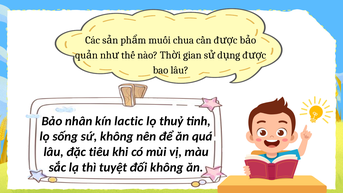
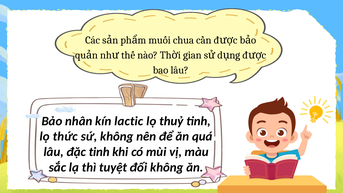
sống: sống -> thức
đặc tiêu: tiêu -> tinh
